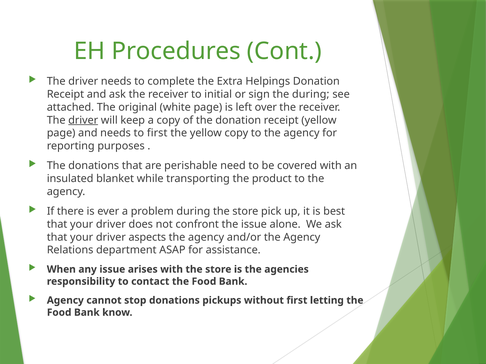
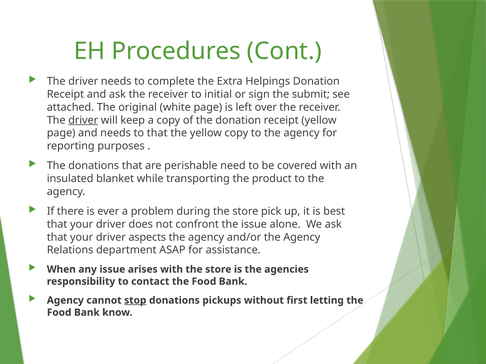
the during: during -> submit
to first: first -> that
stop underline: none -> present
